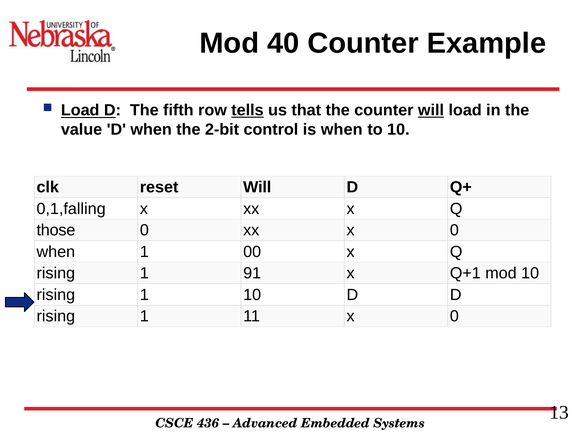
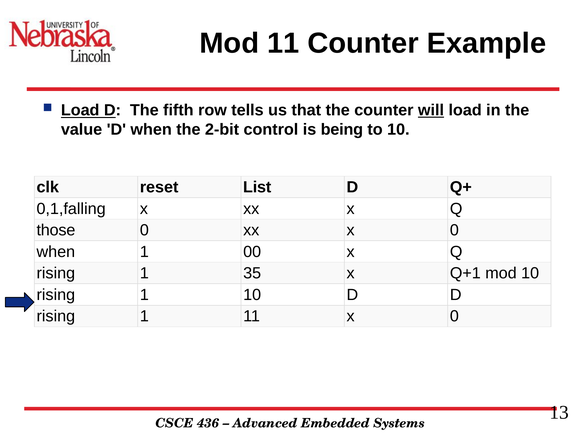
Mod 40: 40 -> 11
tells underline: present -> none
is when: when -> being
reset Will: Will -> List
91: 91 -> 35
